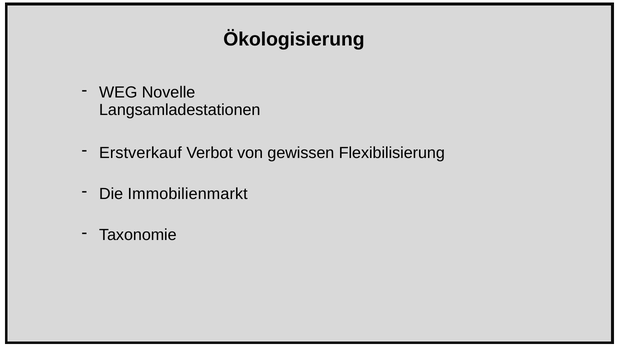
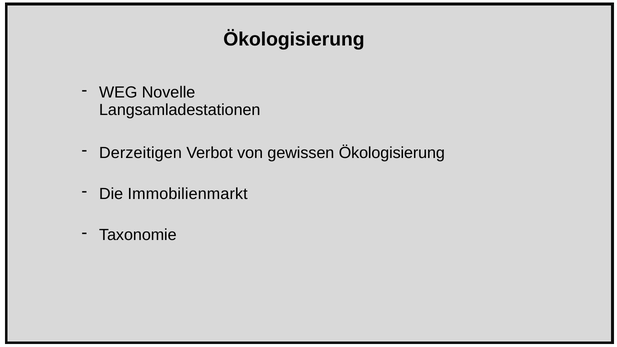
Erstverkauf: Erstverkauf -> Derzeitigen
gewissen Flexibilisierung: Flexibilisierung -> Ökologisierung
